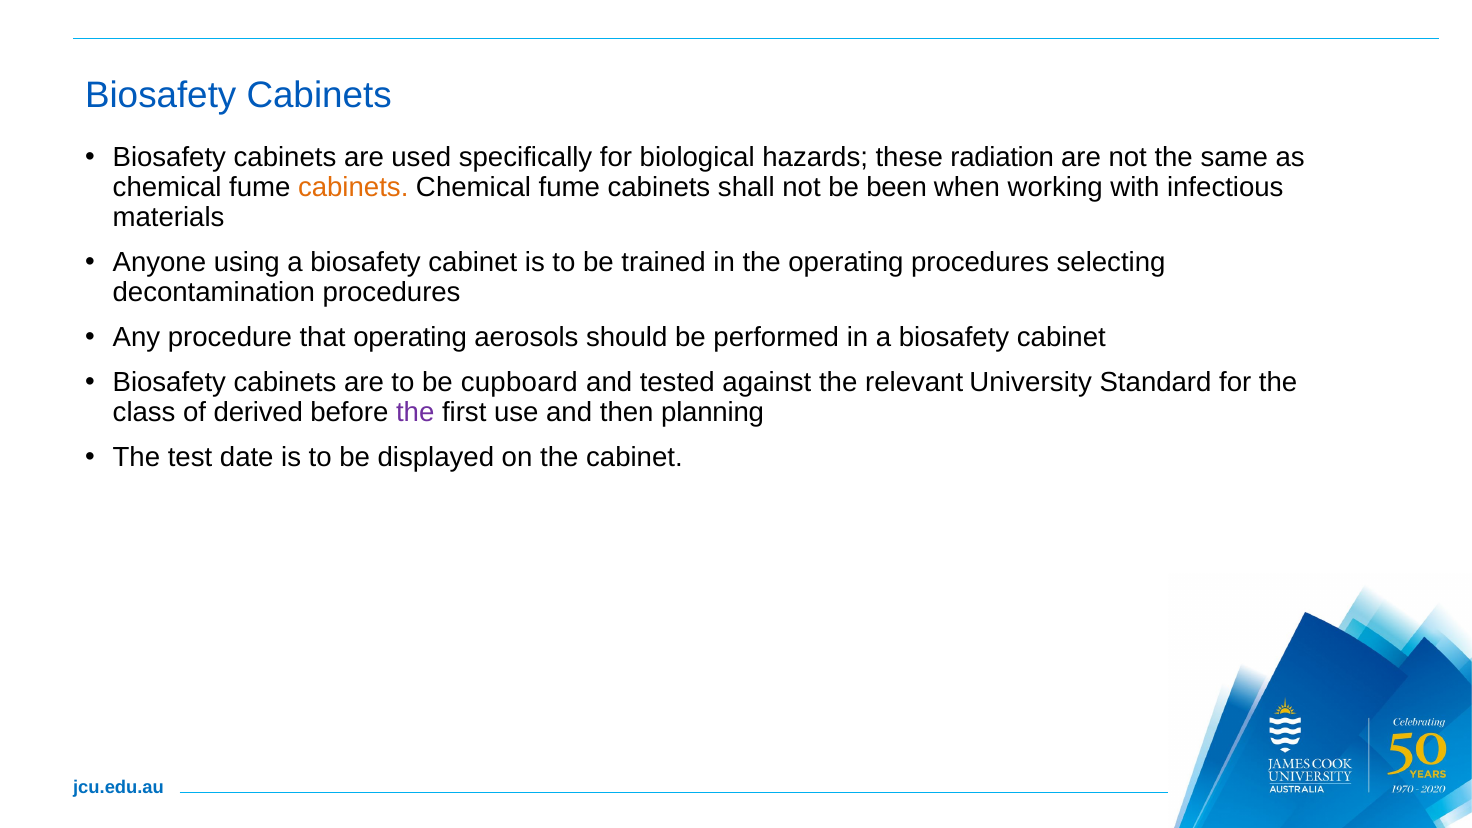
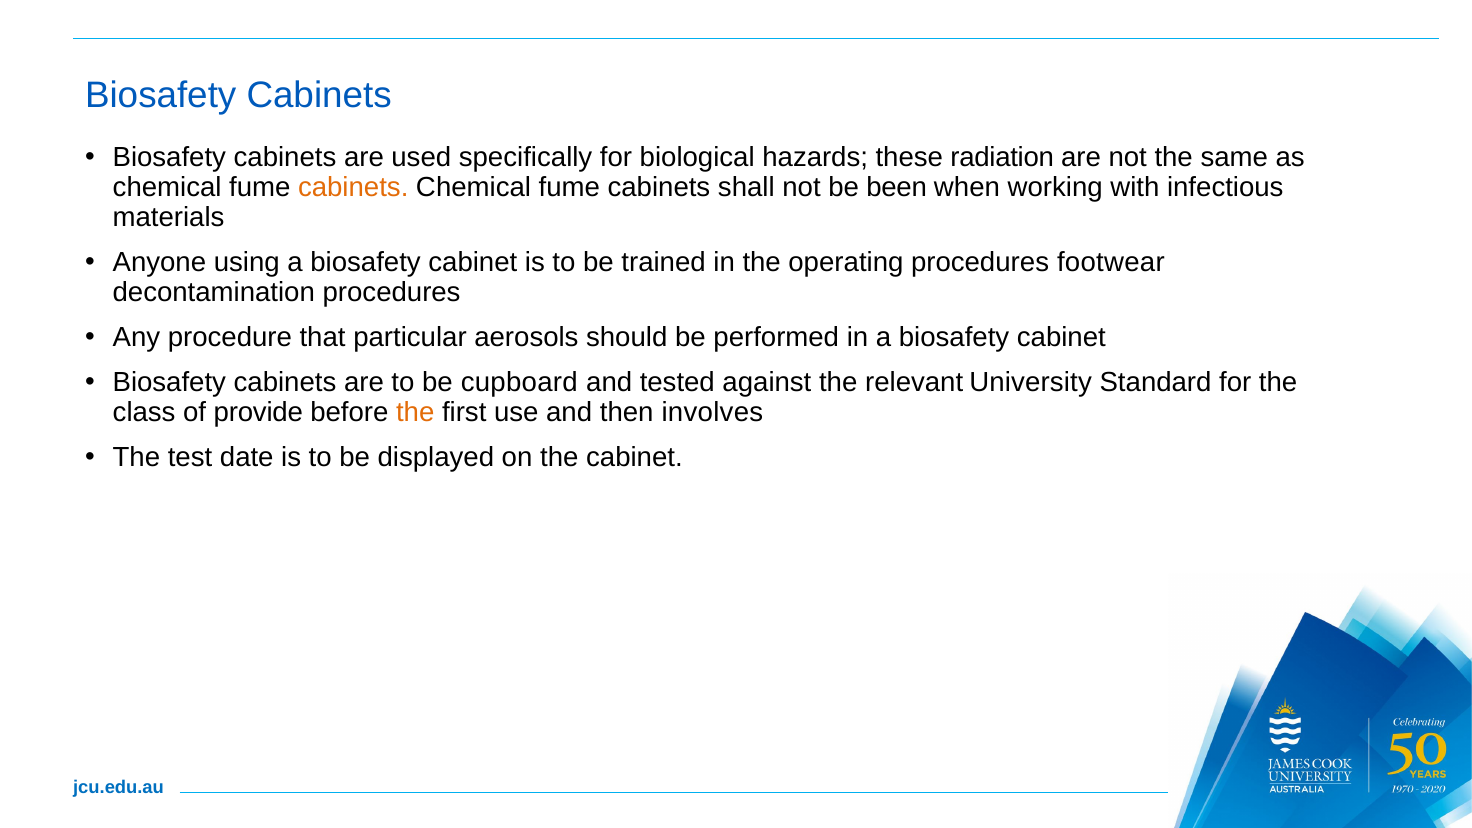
selecting: selecting -> footwear
that operating: operating -> particular
derived: derived -> provide
the at (415, 412) colour: purple -> orange
planning: planning -> involves
